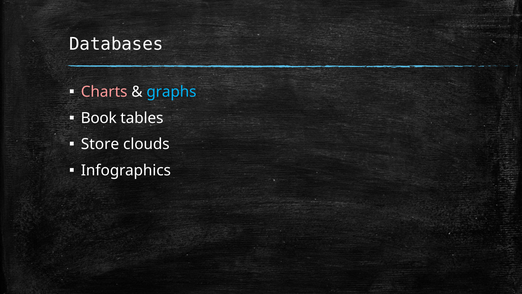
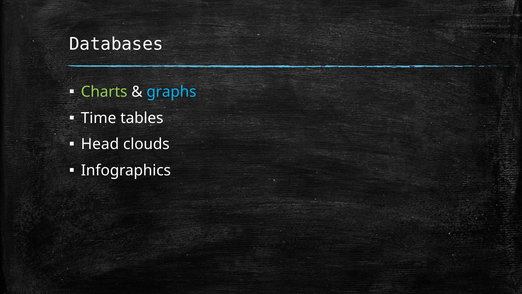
Charts colour: pink -> light green
Book: Book -> Time
Store: Store -> Head
